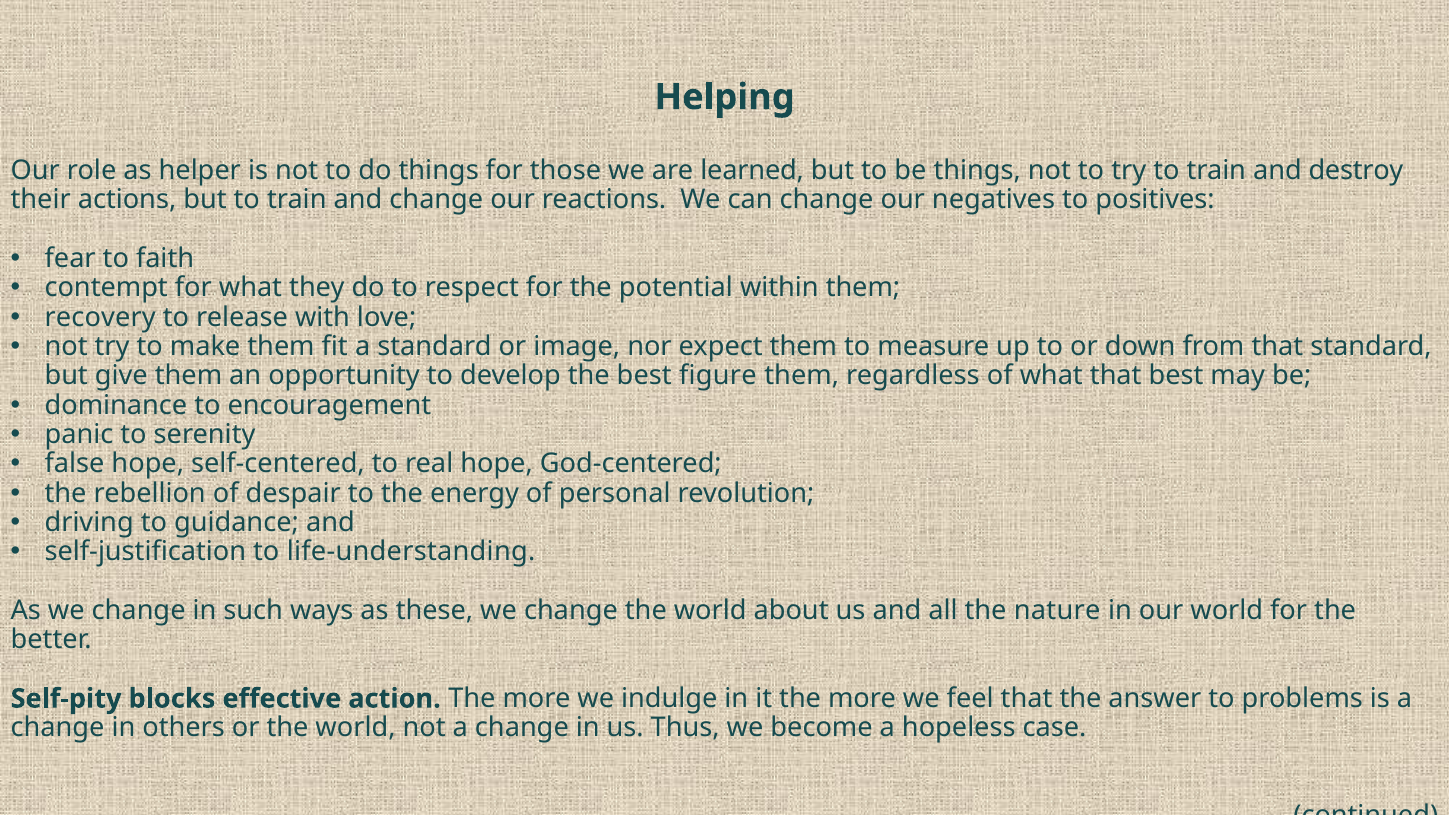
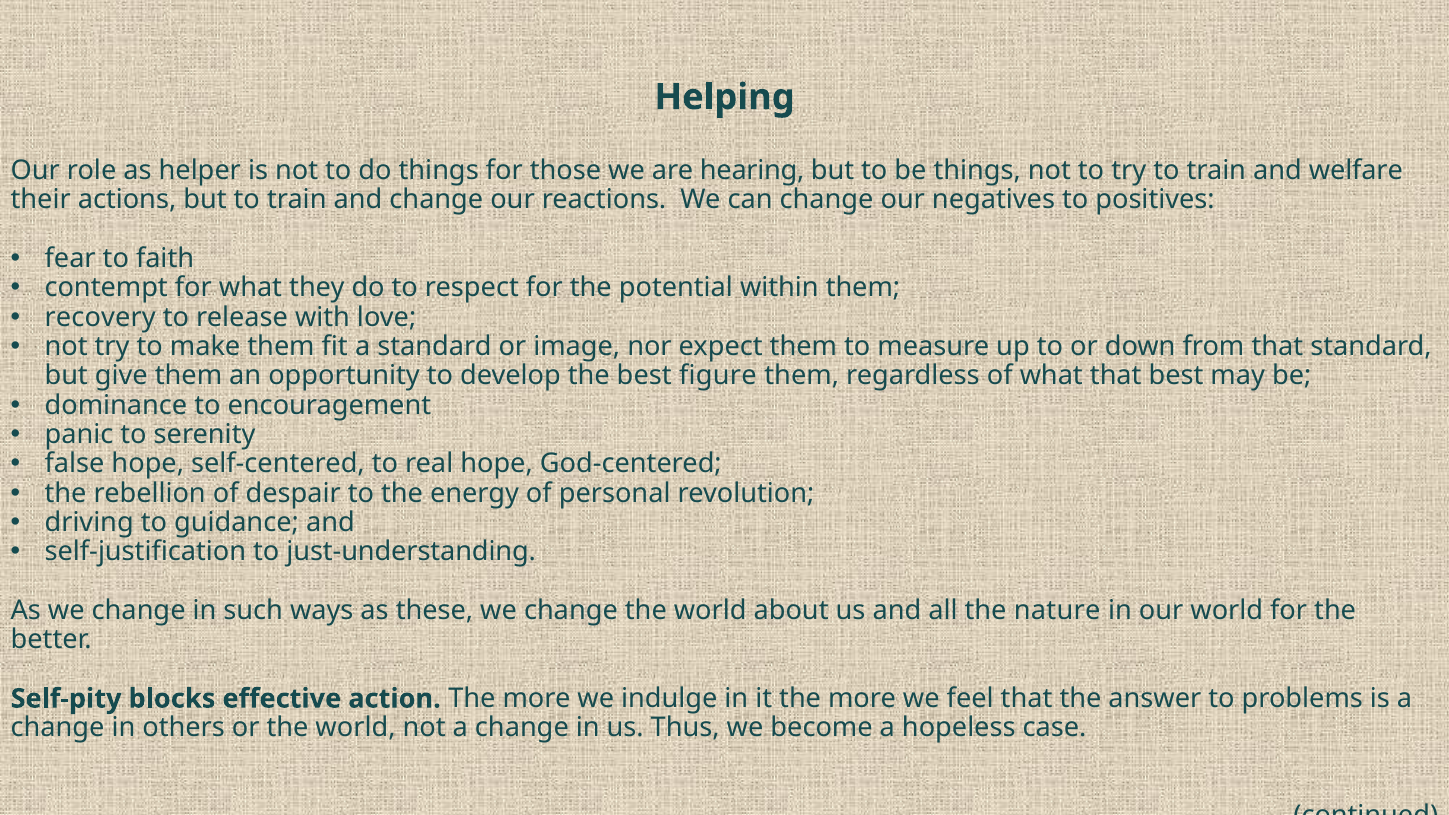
learned: learned -> hearing
destroy: destroy -> welfare
life-understanding: life-understanding -> just-understanding
